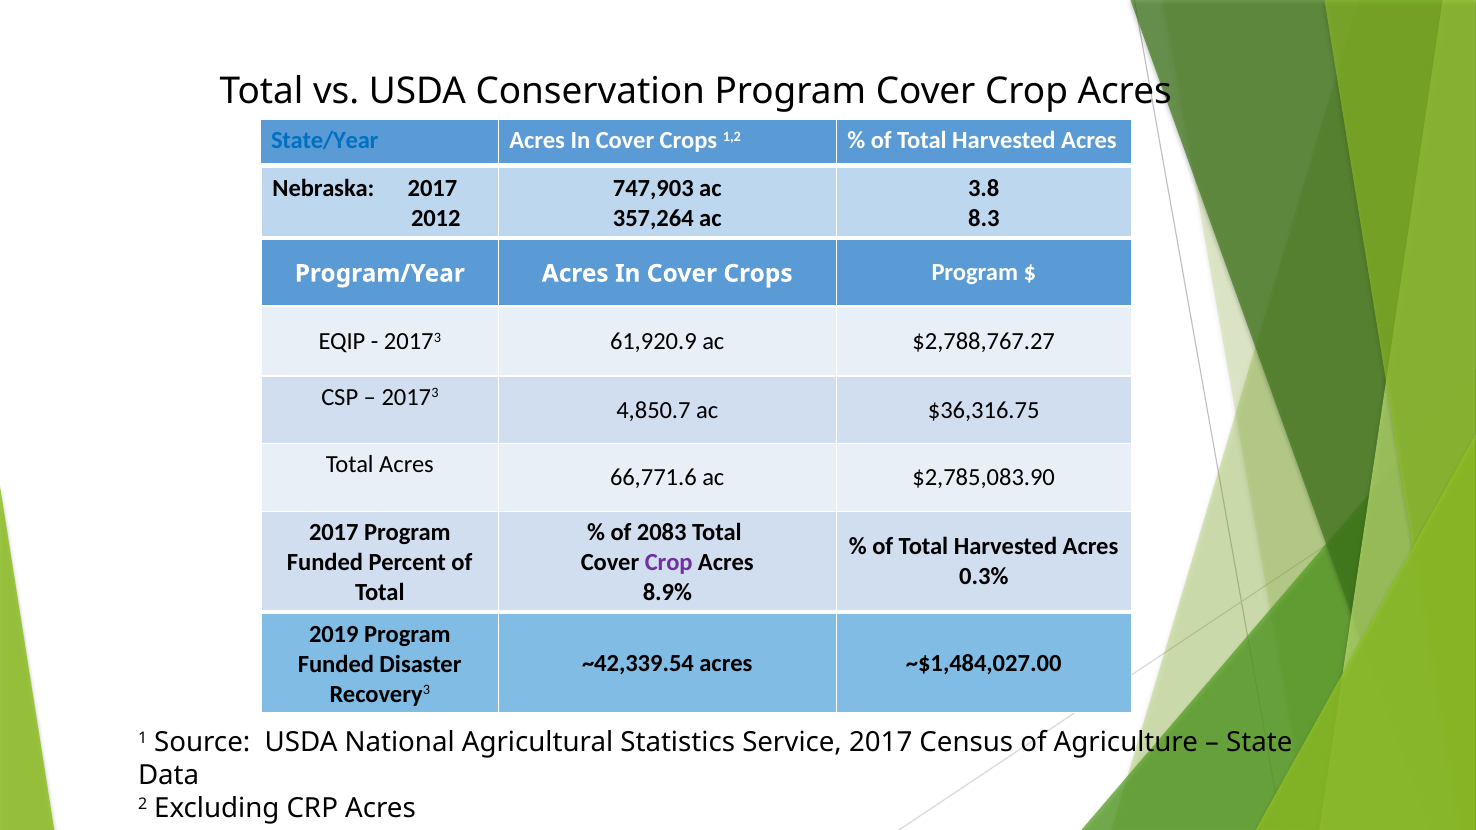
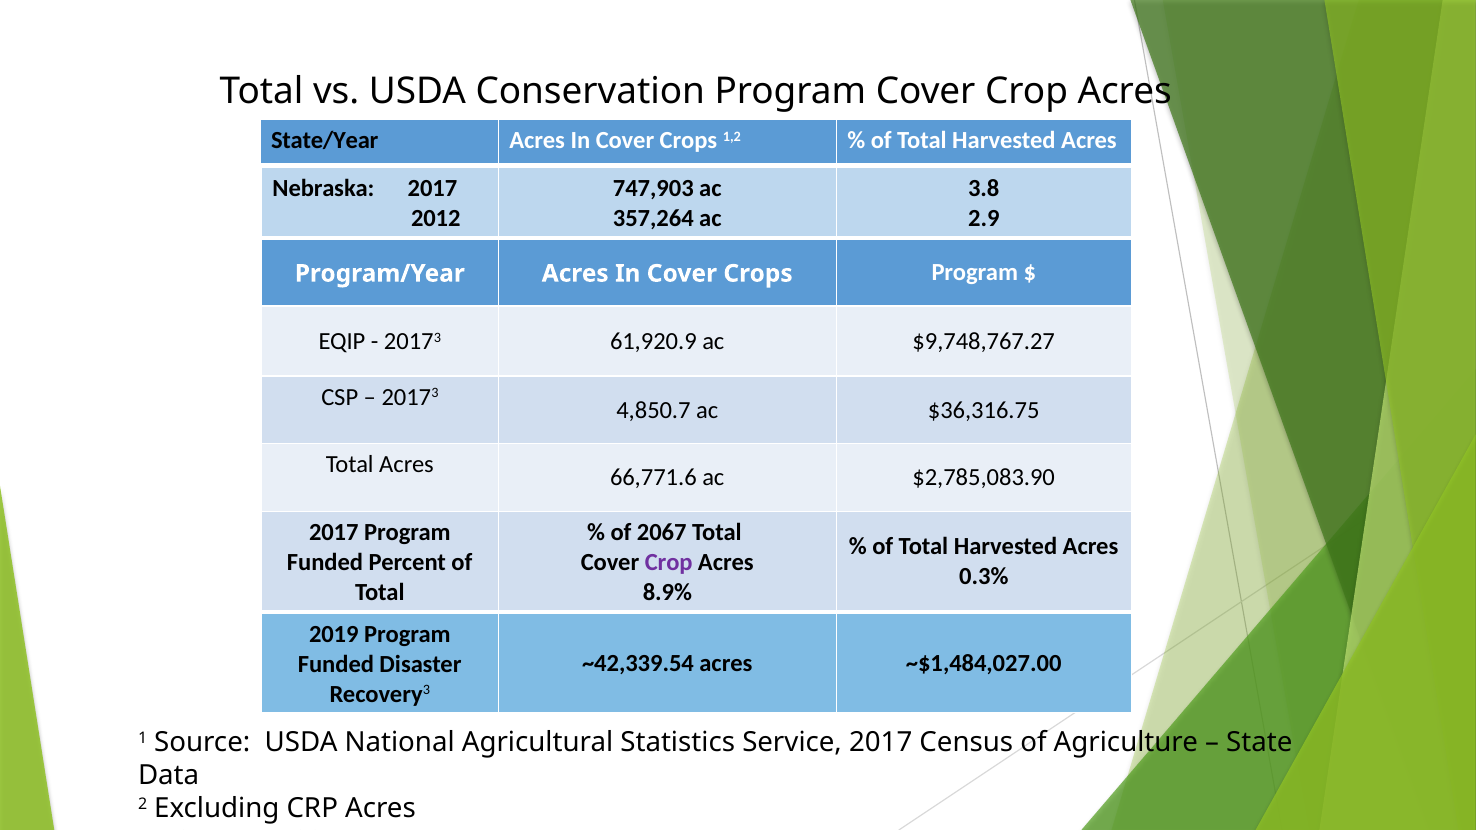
State/Year colour: blue -> black
8.3: 8.3 -> 2.9
$2,788,767.27: $2,788,767.27 -> $9,748,767.27
2083: 2083 -> 2067
